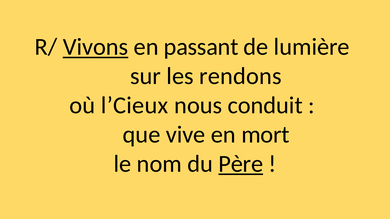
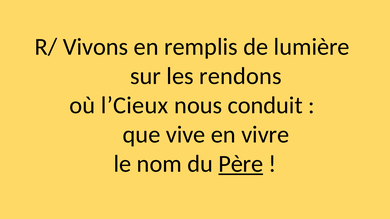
Vivons underline: present -> none
passant: passant -> remplis
mort: mort -> vivre
